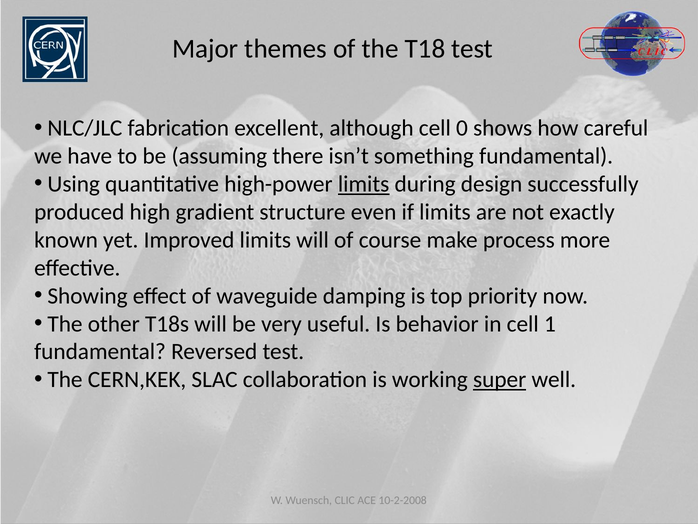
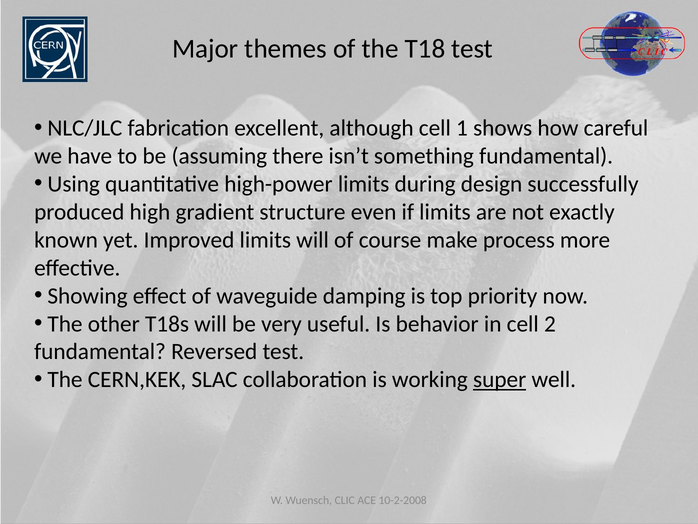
0: 0 -> 1
limits at (364, 184) underline: present -> none
1: 1 -> 2
